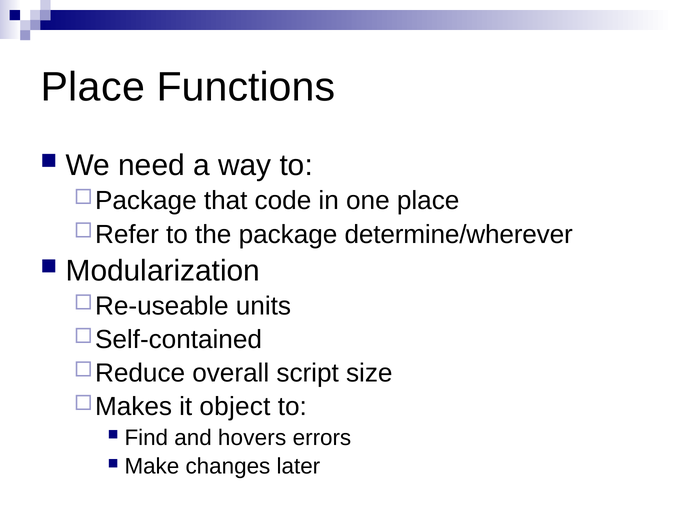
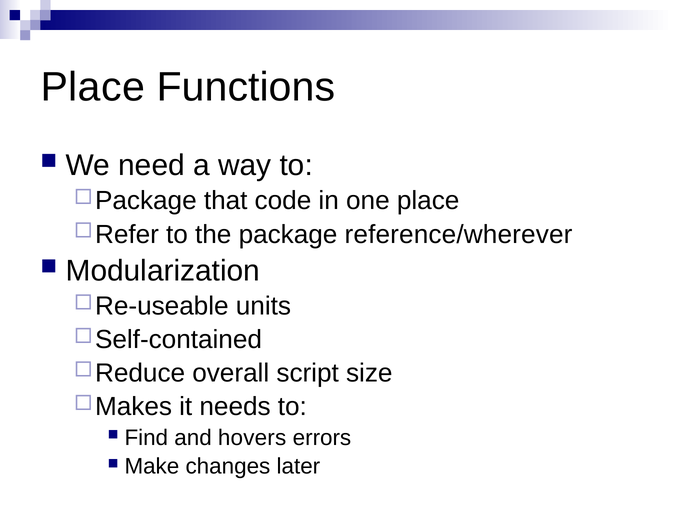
determine/wherever: determine/wherever -> reference/wherever
object: object -> needs
